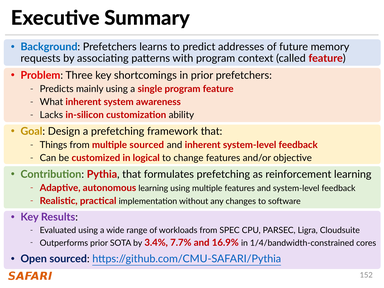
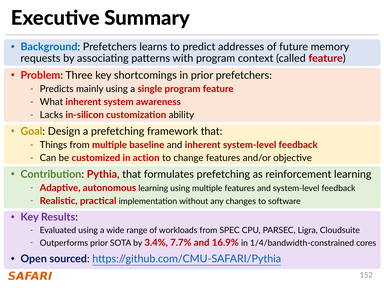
multiple sourced: sourced -> baseline
logical: logical -> action
